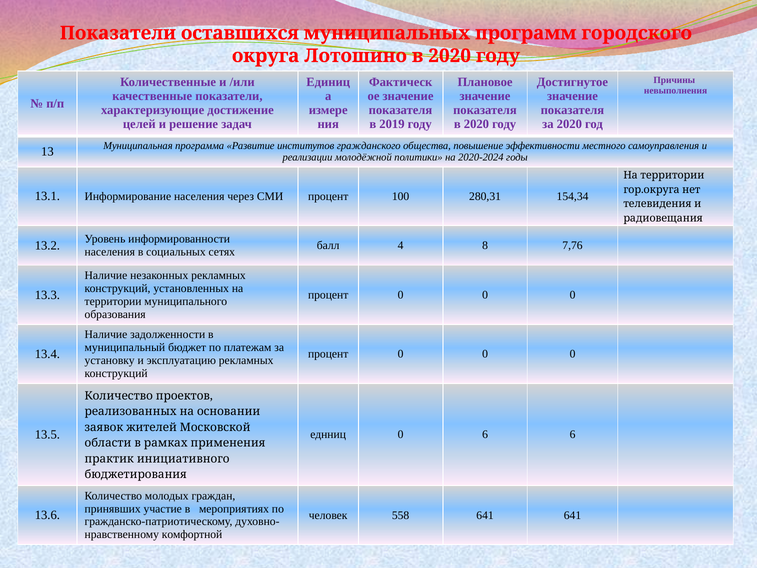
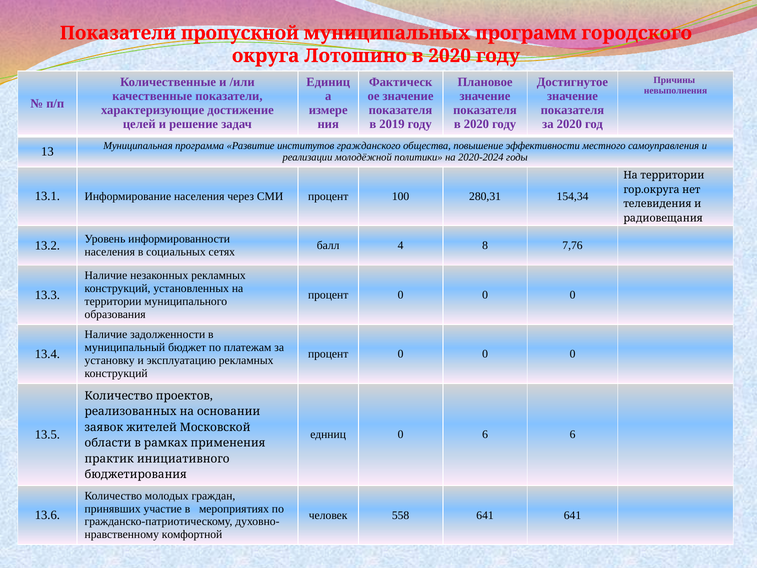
оставшихся: оставшихся -> пропускной
